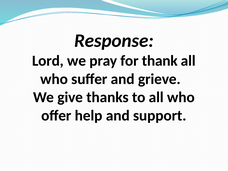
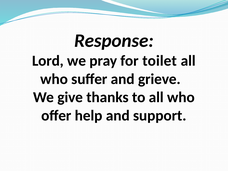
thank: thank -> toilet
